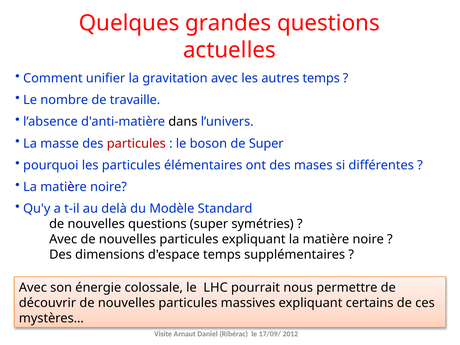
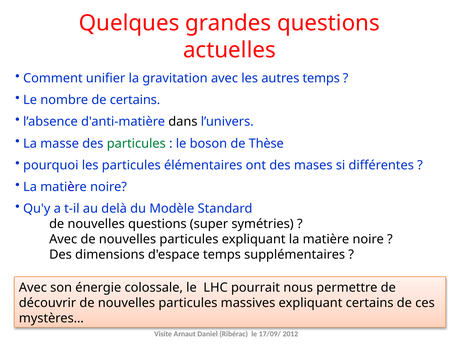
de travaille: travaille -> certains
particules at (136, 143) colour: red -> green
de Super: Super -> Thèse
